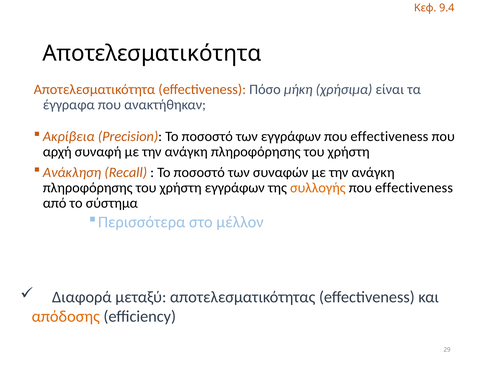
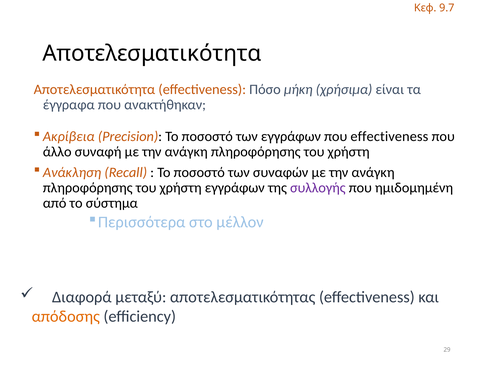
9.4: 9.4 -> 9.7
αρχή: αρχή -> άλλο
συλλογής colour: orange -> purple
effectiveness at (414, 188): effectiveness -> ημιδομημένη
